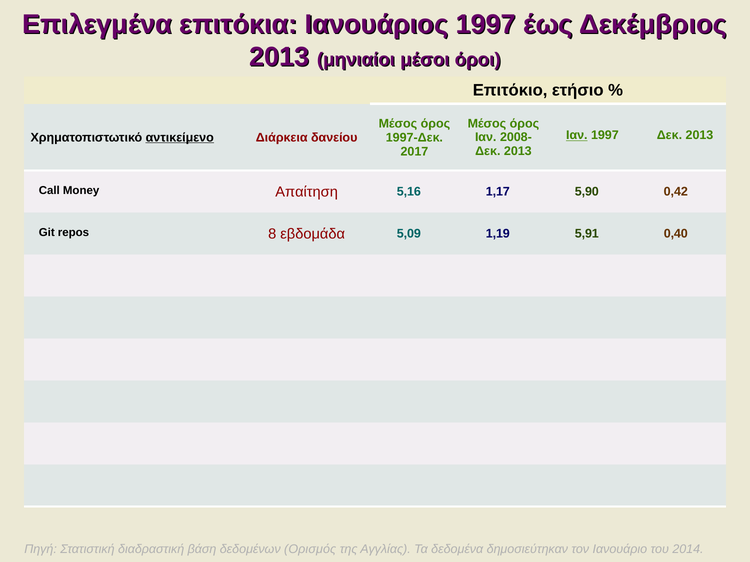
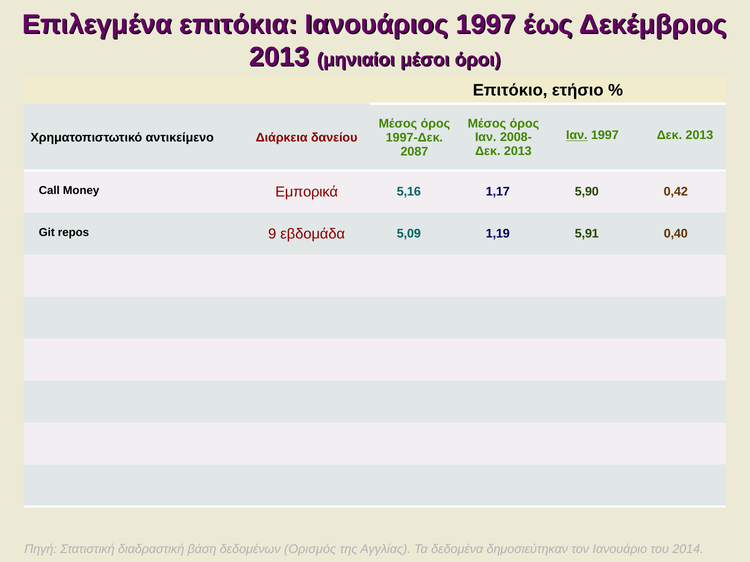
αντικείμενο underline: present -> none
2017: 2017 -> 2087
Απαίτηση: Απαίτηση -> Εμπορικά
8: 8 -> 9
